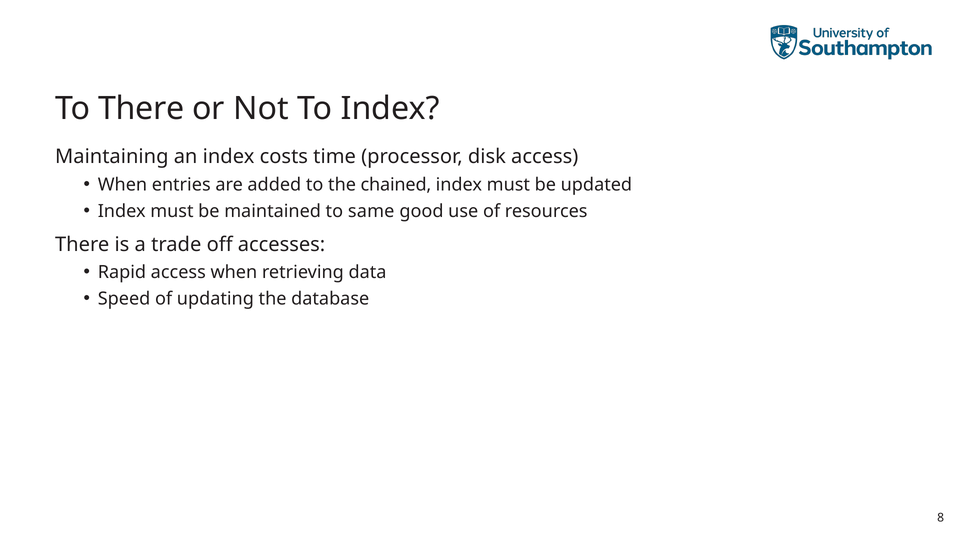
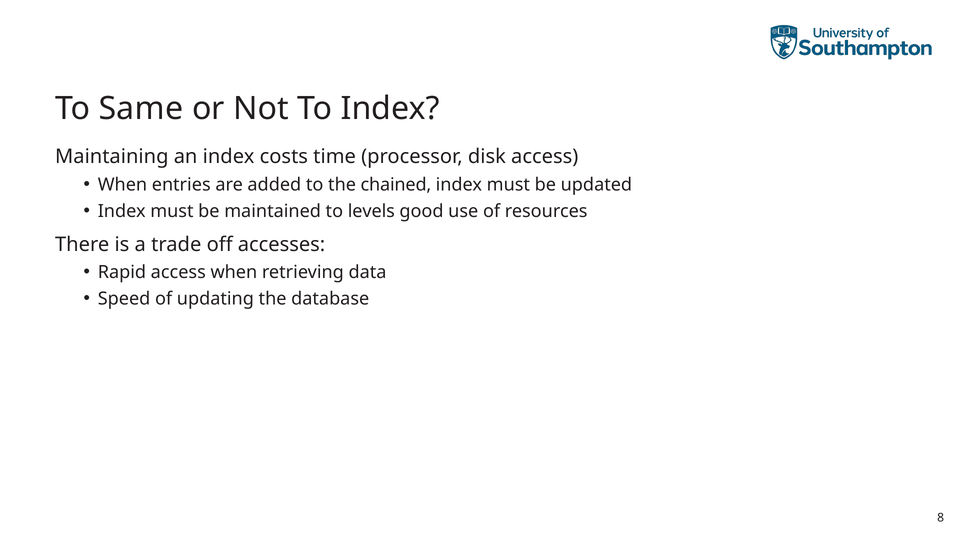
To There: There -> Same
same: same -> levels
